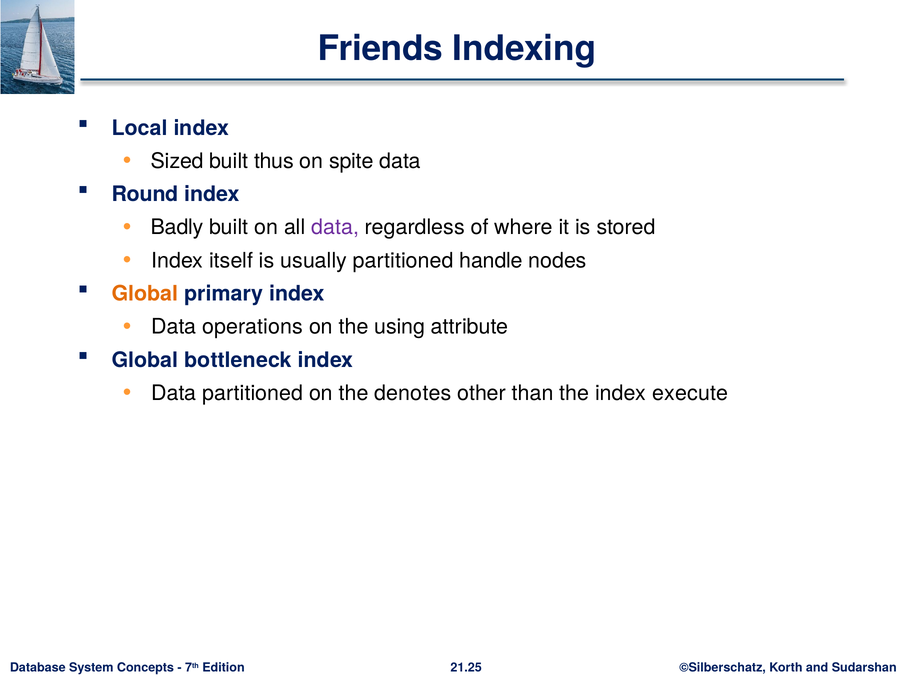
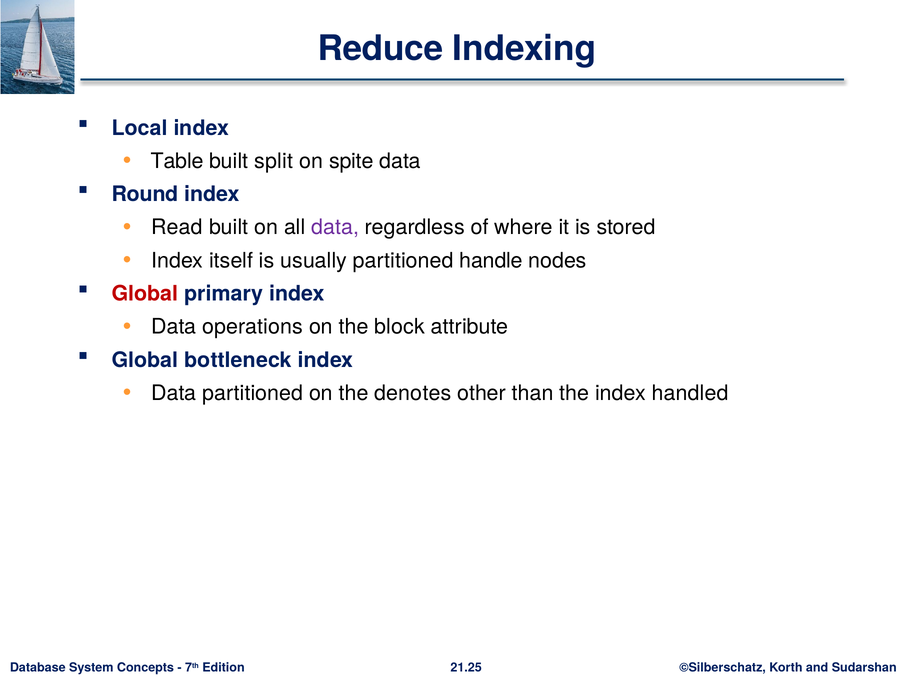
Friends: Friends -> Reduce
Sized: Sized -> Table
thus: thus -> split
Badly: Badly -> Read
Global at (145, 294) colour: orange -> red
using: using -> block
execute: execute -> handled
